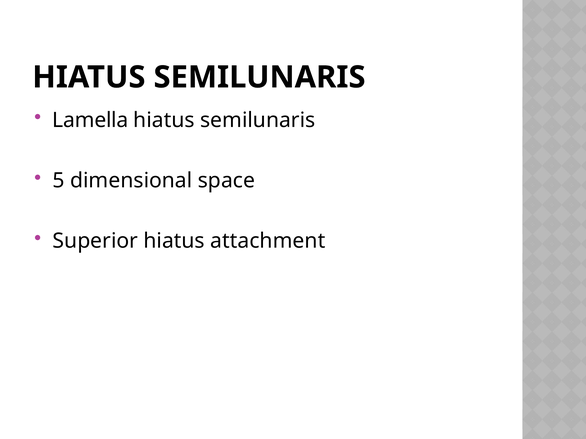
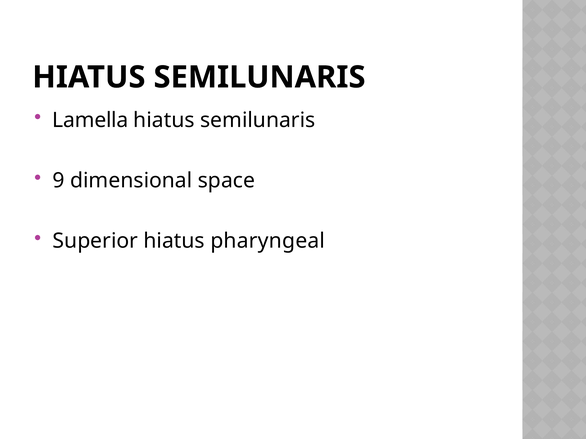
5: 5 -> 9
attachment: attachment -> pharyngeal
